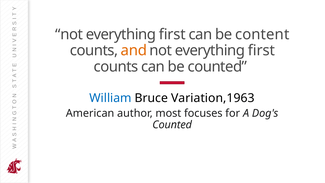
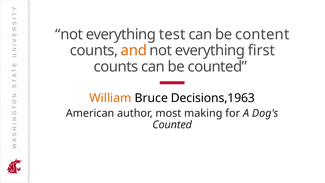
first at (172, 34): first -> test
William colour: blue -> orange
Variation,1963: Variation,1963 -> Decisions,1963
focuses: focuses -> making
